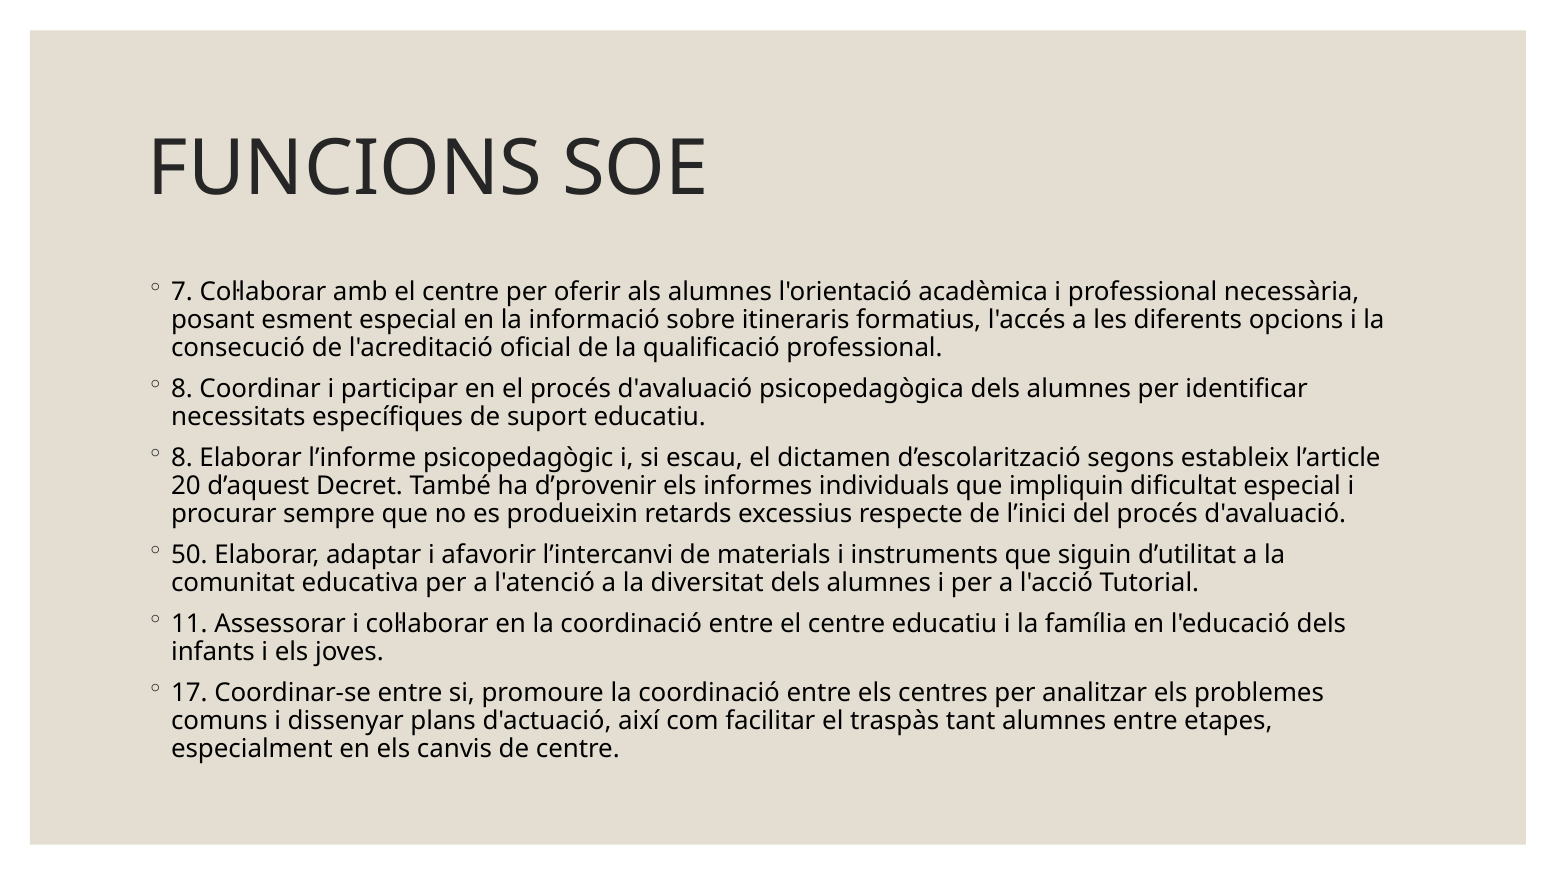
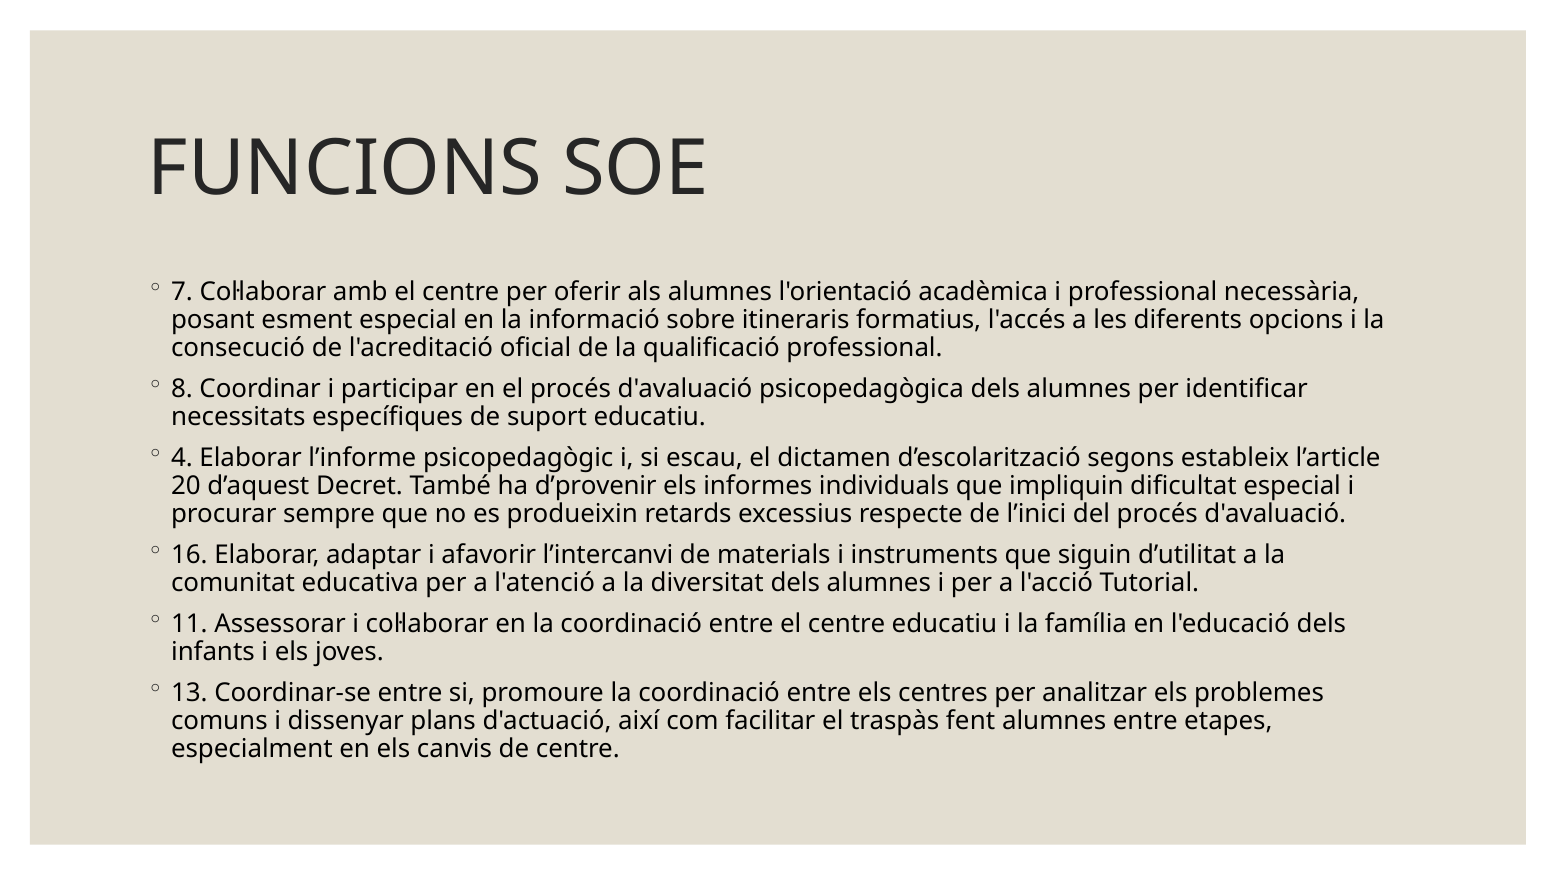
8 at (182, 458): 8 -> 4
50: 50 -> 16
17: 17 -> 13
tant: tant -> fent
